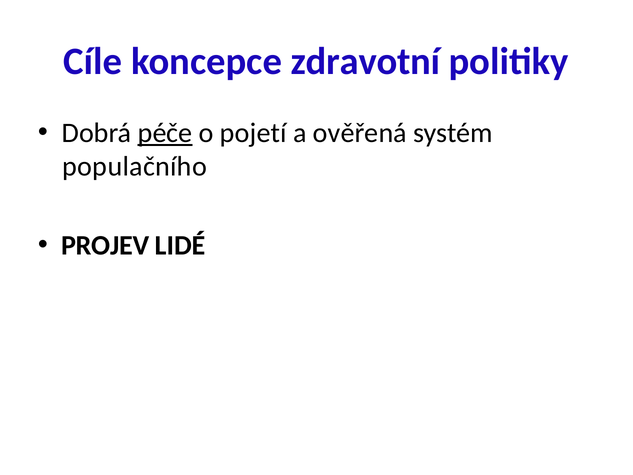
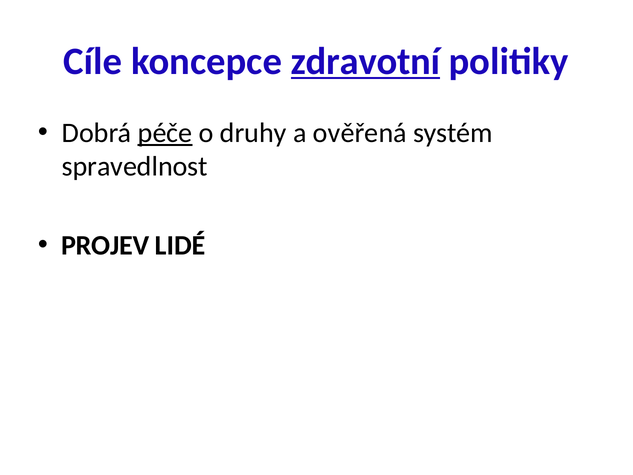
zdravotní underline: none -> present
pojetí: pojetí -> druhy
populačního: populačního -> spravedlnost
